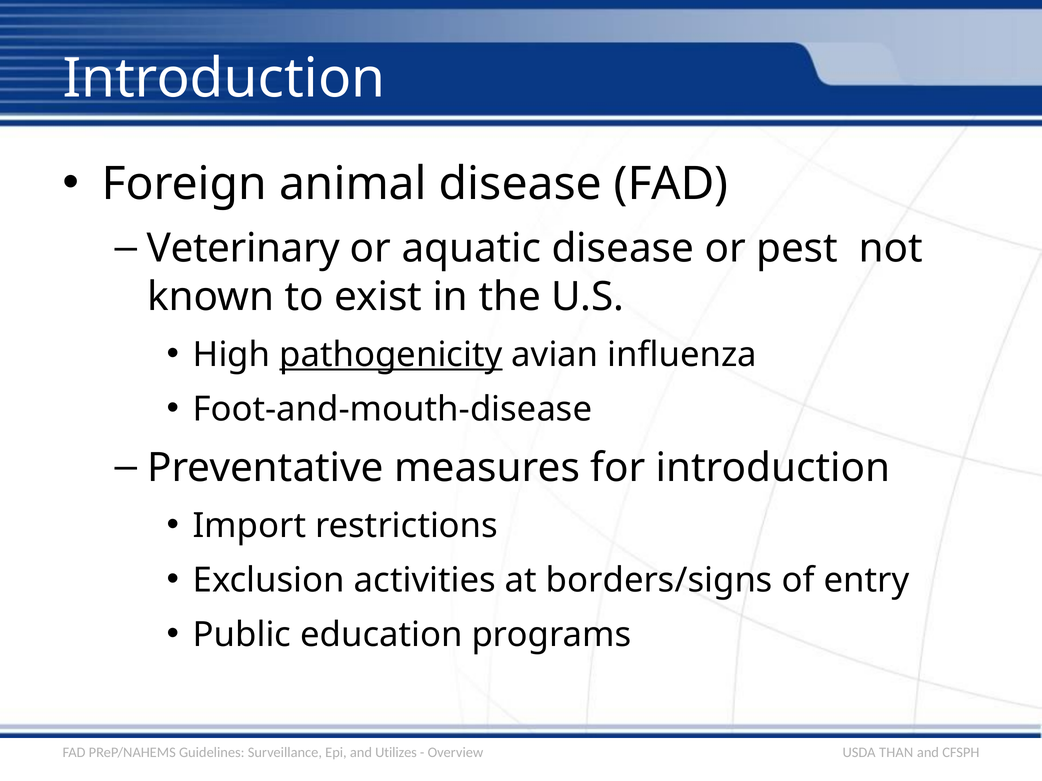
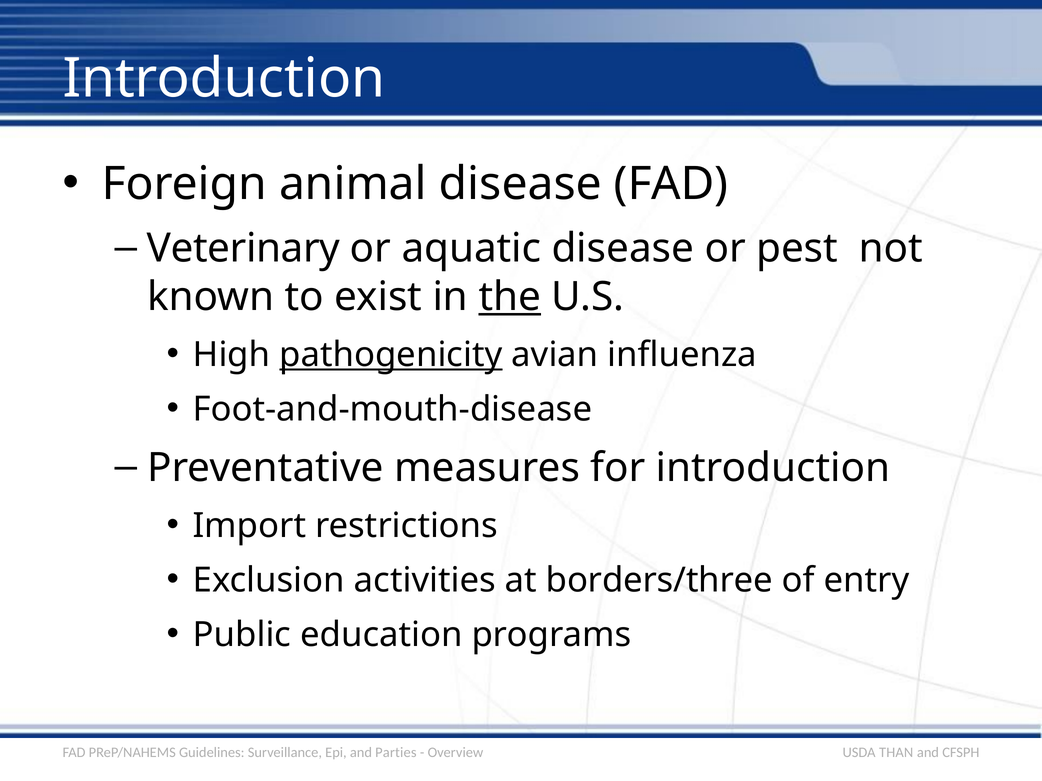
the underline: none -> present
borders/signs: borders/signs -> borders/three
Utilizes: Utilizes -> Parties
